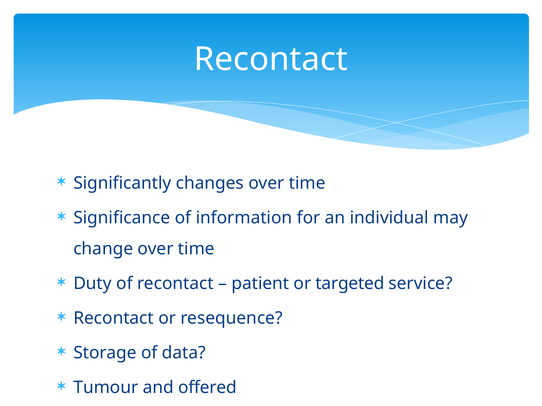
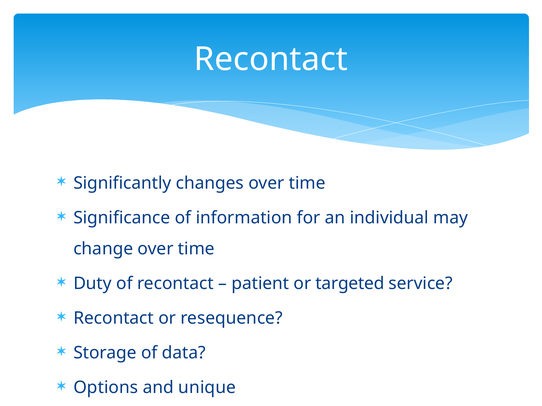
Tumour: Tumour -> Options
offered: offered -> unique
